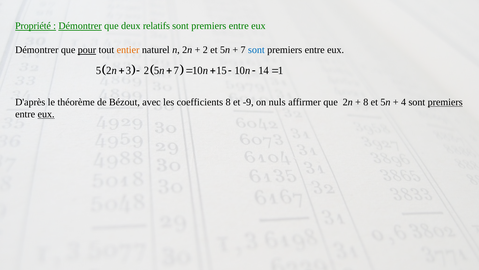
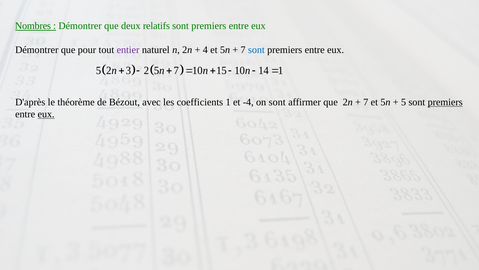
Propriété: Propriété -> Nombres
Démontrer at (80, 26) underline: present -> none
pour underline: present -> none
entier colour: orange -> purple
2 at (205, 50): 2 -> 4
coefficients 8: 8 -> 1
-9: -9 -> -4
on nuls: nuls -> sont
8 at (366, 102): 8 -> 7
4 at (404, 102): 4 -> 5
